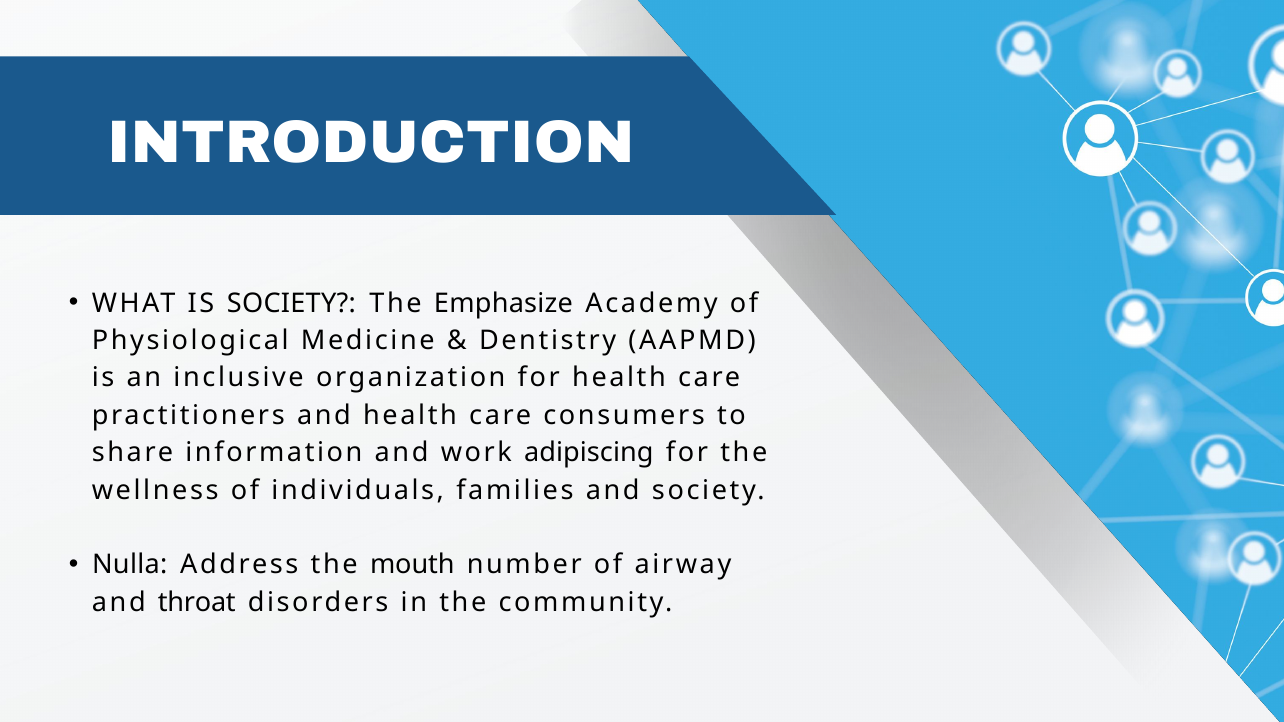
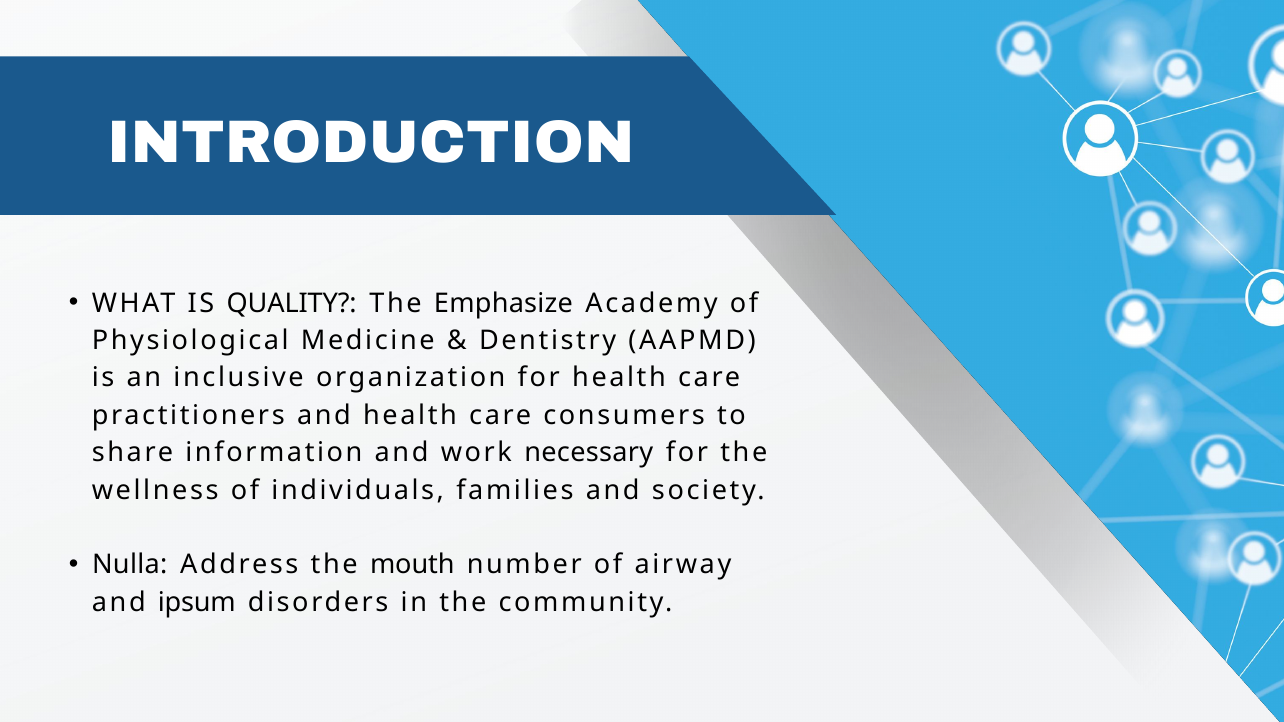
IS SOCIETY: SOCIETY -> QUALITY
adipiscing: adipiscing -> necessary
throat: throat -> ipsum
